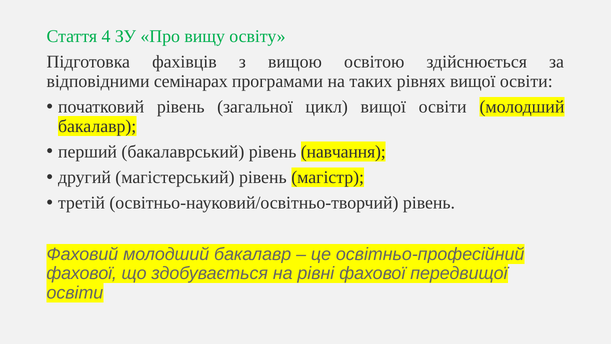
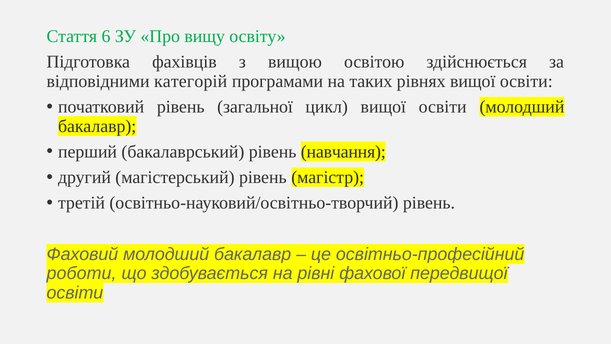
4: 4 -> 6
семінарах: семінарах -> категорій
фахової at (82, 273): фахової -> роботи
